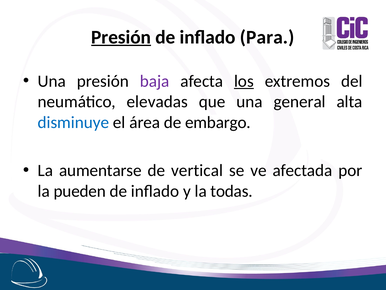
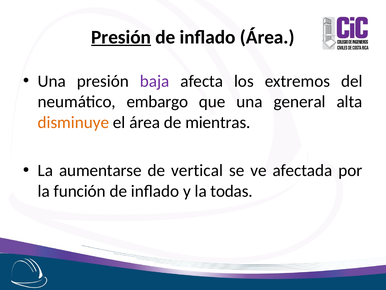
inflado Para: Para -> Área
los underline: present -> none
elevadas: elevadas -> embargo
disminuye colour: blue -> orange
embargo: embargo -> mientras
pueden: pueden -> función
